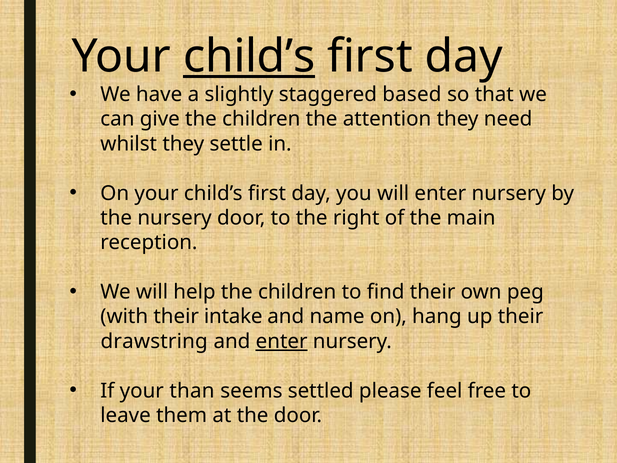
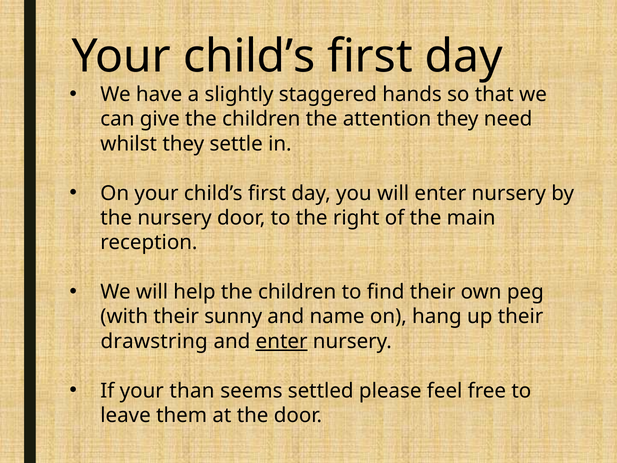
child’s at (249, 56) underline: present -> none
based: based -> hands
intake: intake -> sunny
